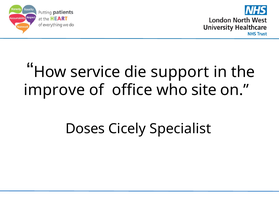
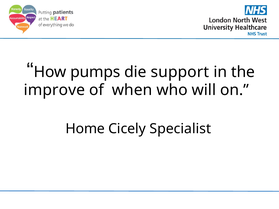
service: service -> pumps
office: office -> when
site: site -> will
Doses: Doses -> Home
